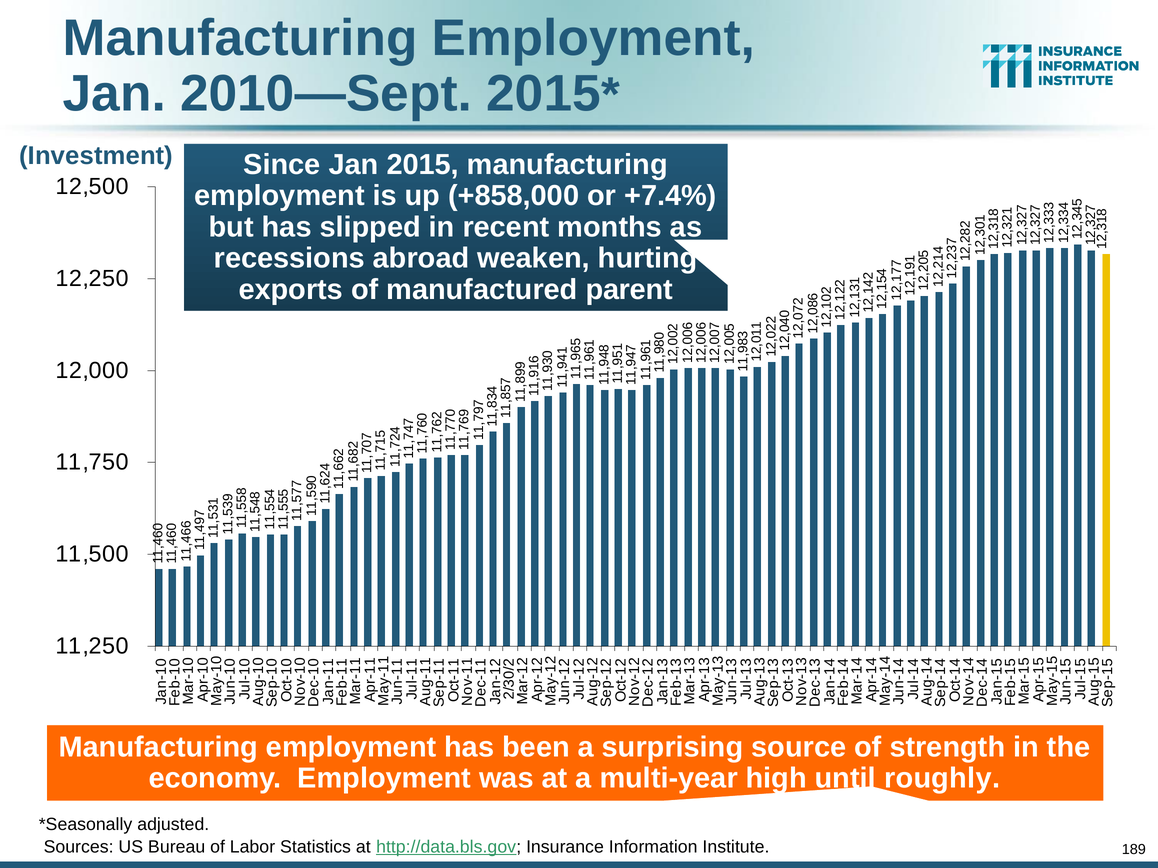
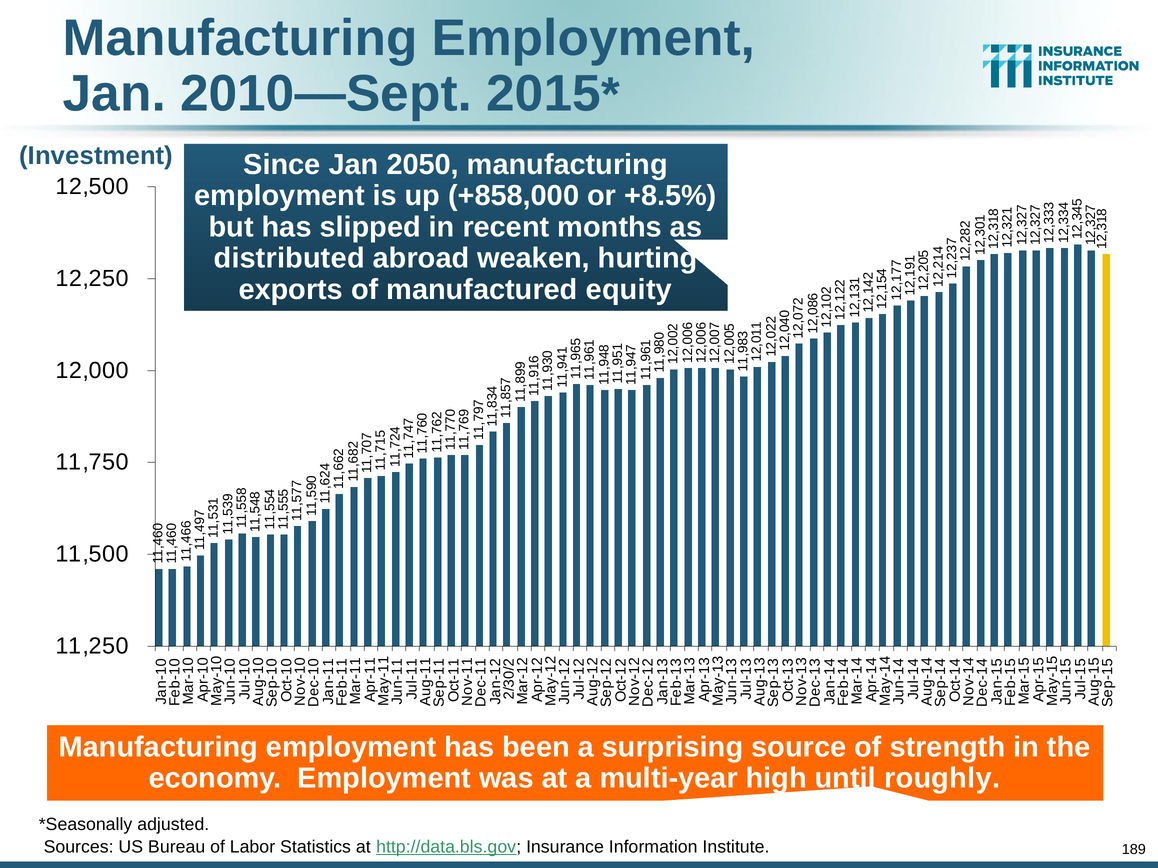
2015: 2015 -> 2050
+7.4%: +7.4% -> +8.5%
recessions: recessions -> distributed
parent: parent -> equity
